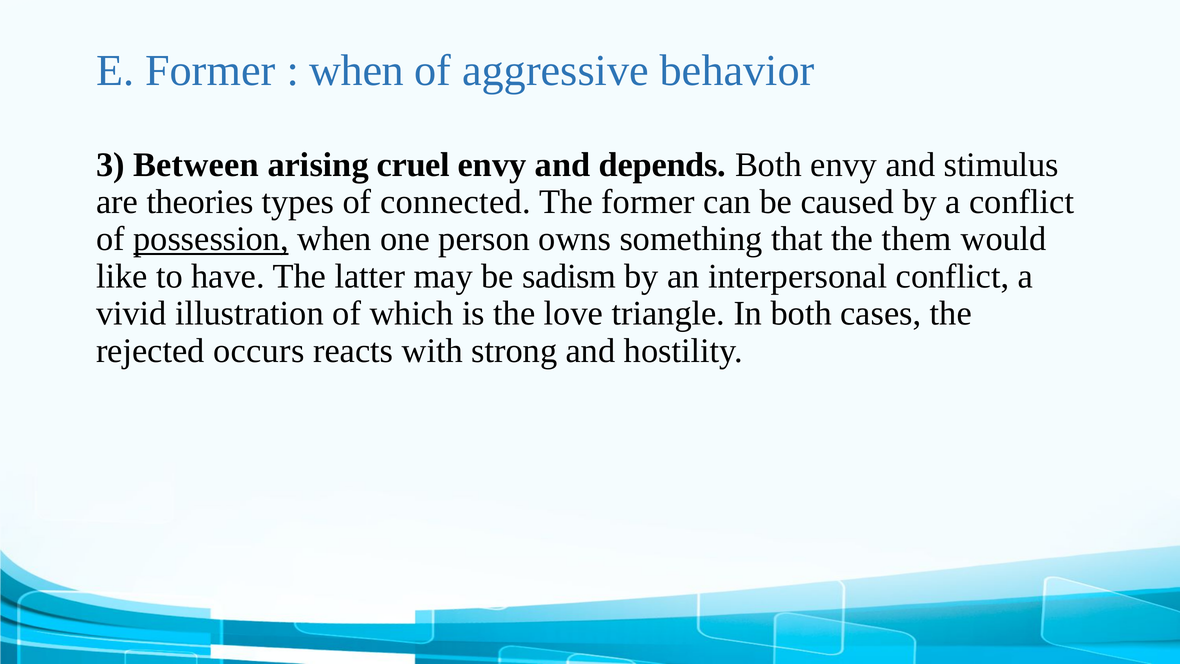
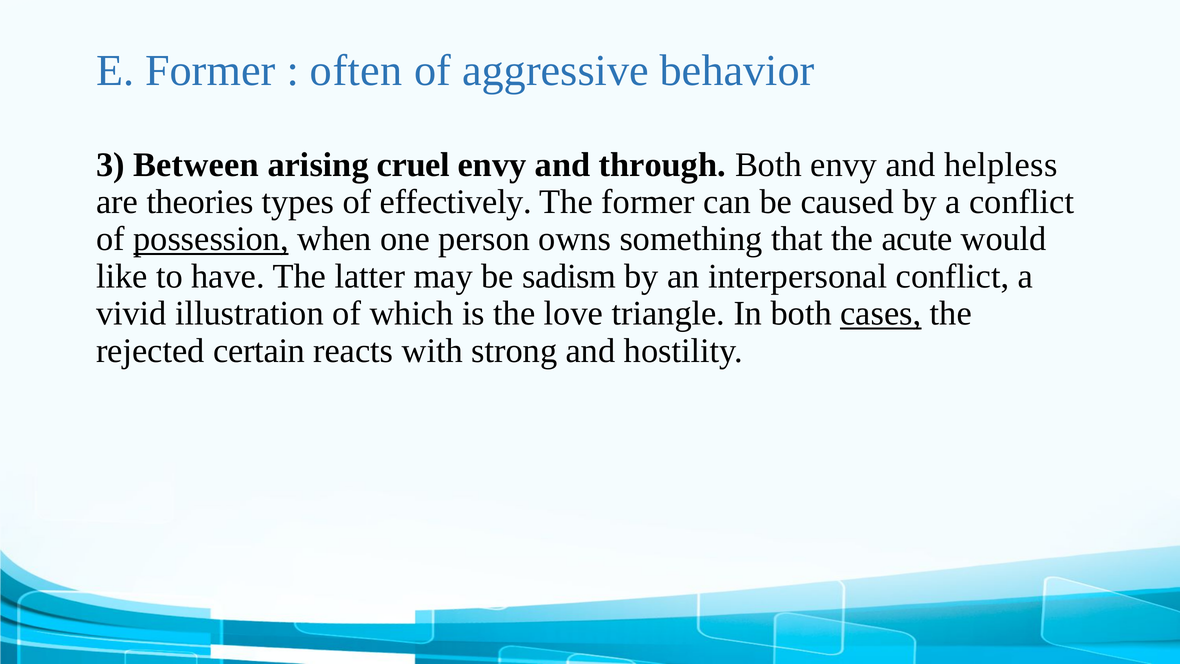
when at (357, 70): when -> often
depends: depends -> through
stimulus: stimulus -> helpless
connected: connected -> effectively
them: them -> acute
cases underline: none -> present
occurs: occurs -> certain
